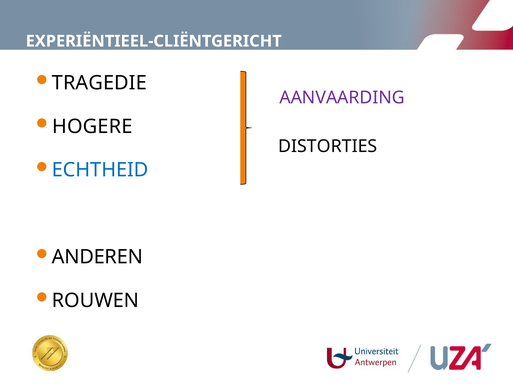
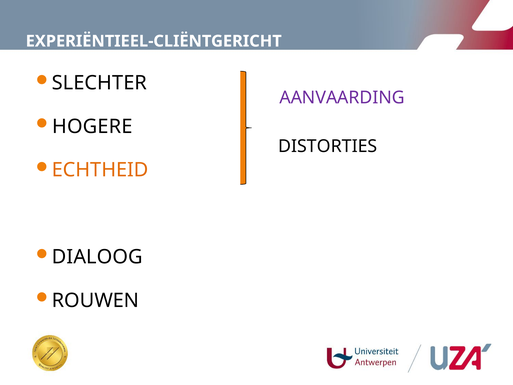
TRAGEDIE: TRAGEDIE -> SLECHTER
ECHTHEID colour: blue -> orange
ANDEREN: ANDEREN -> DIALOOG
